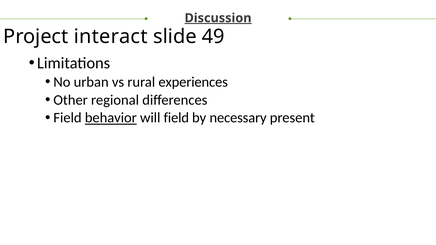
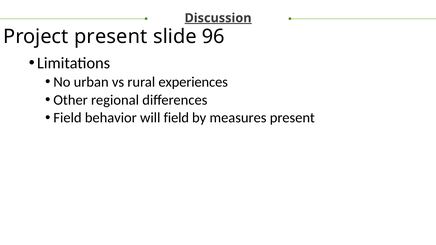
Project interact: interact -> present
49: 49 -> 96
behavior underline: present -> none
necessary: necessary -> measures
